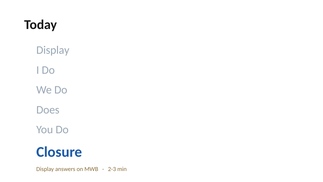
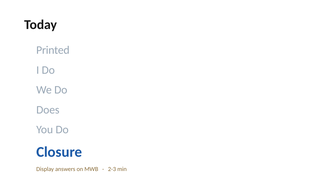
Display at (53, 50): Display -> Printed
